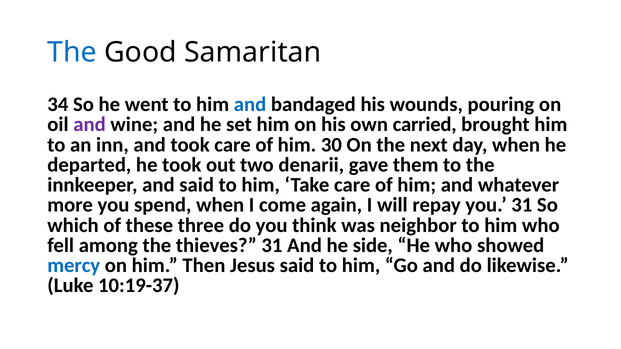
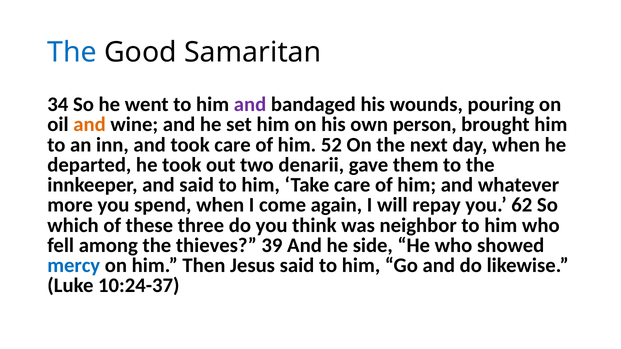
and at (250, 105) colour: blue -> purple
and at (90, 125) colour: purple -> orange
carried: carried -> person
30: 30 -> 52
you 31: 31 -> 62
thieves 31: 31 -> 39
10:19-37: 10:19-37 -> 10:24-37
